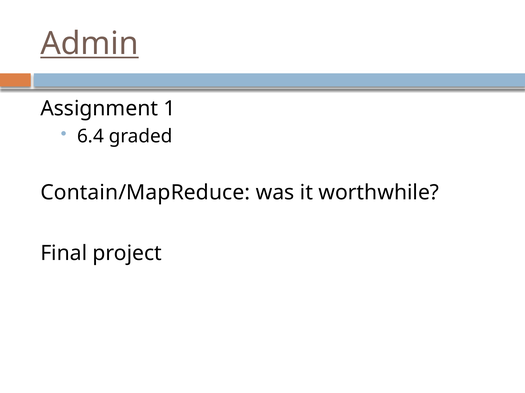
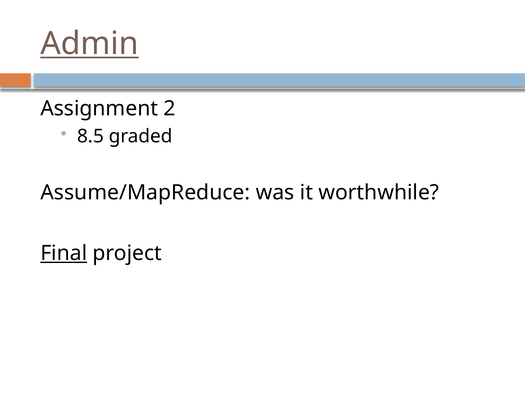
1: 1 -> 2
6.4: 6.4 -> 8.5
Contain/MapReduce: Contain/MapReduce -> Assume/MapReduce
Final underline: none -> present
